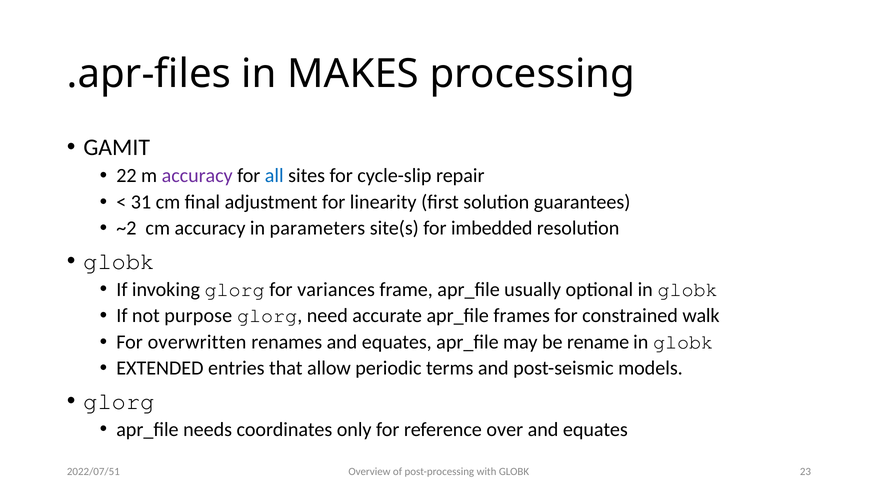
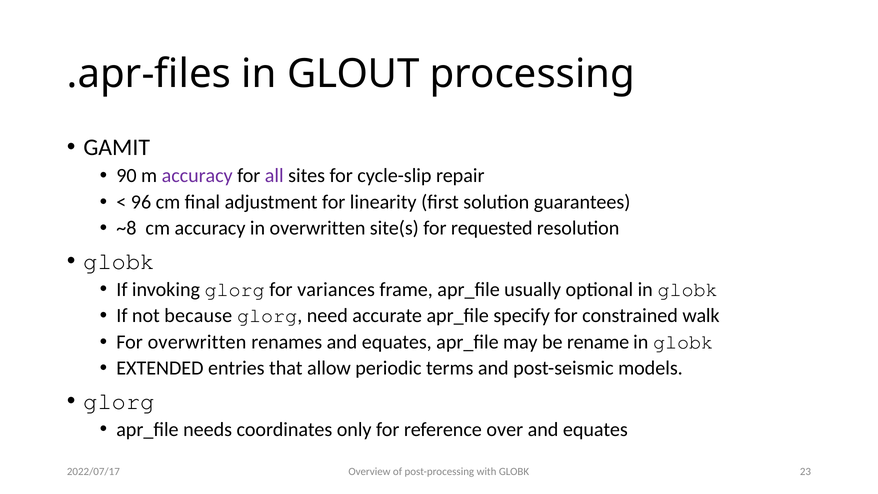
MAKES: MAKES -> GLOUT
22: 22 -> 90
all colour: blue -> purple
31: 31 -> 96
~2: ~2 -> ~8
in parameters: parameters -> overwritten
imbedded: imbedded -> requested
purpose: purpose -> because
frames: frames -> specify
2022/07/51: 2022/07/51 -> 2022/07/17
